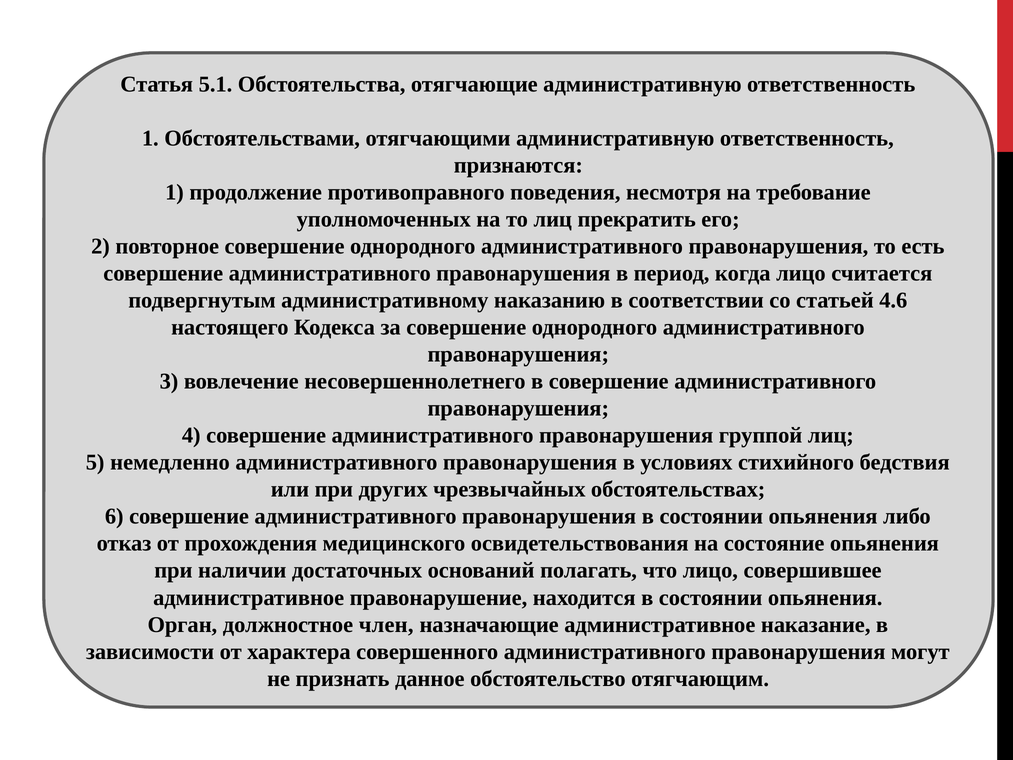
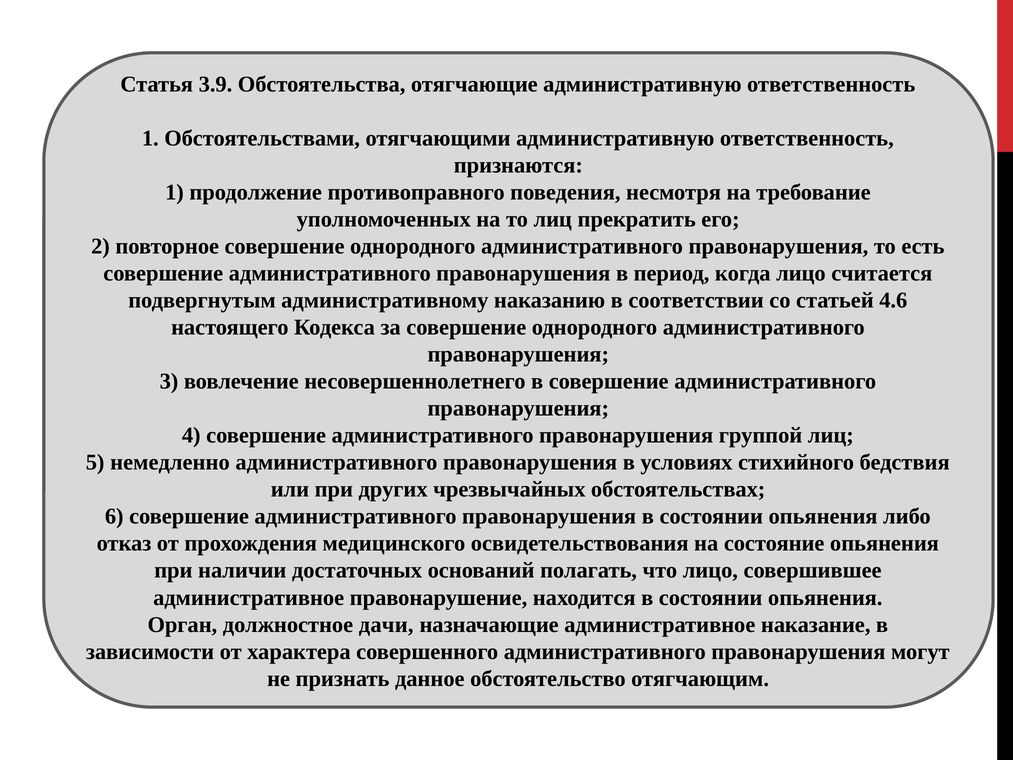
5.1: 5.1 -> 3.9
член: член -> дачи
